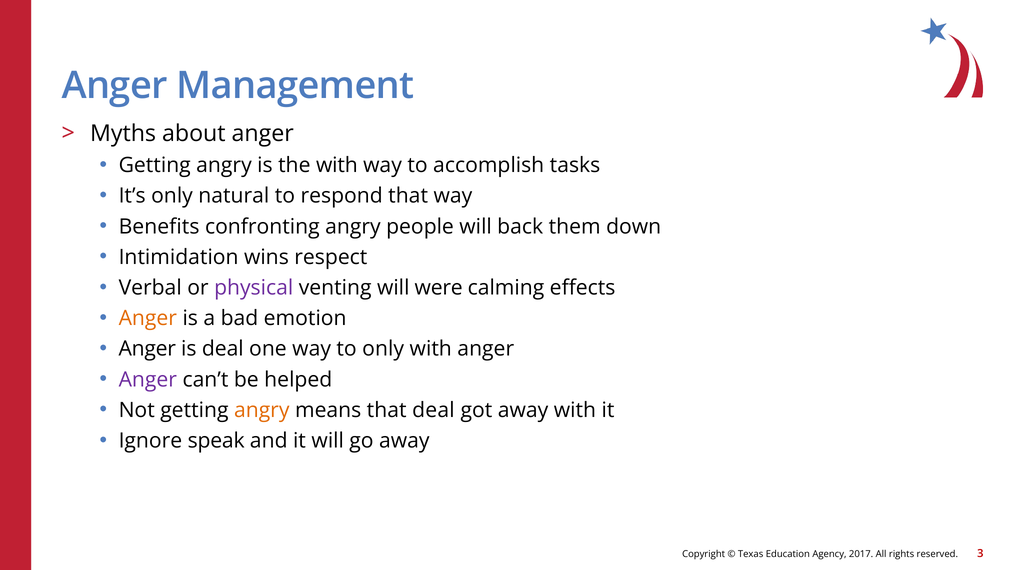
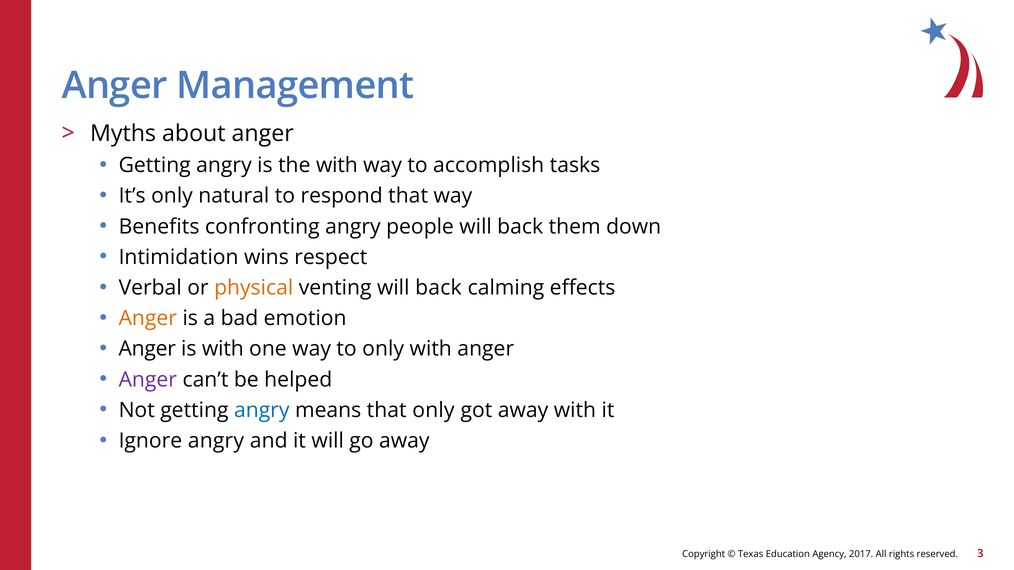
physical colour: purple -> orange
venting will were: were -> back
is deal: deal -> with
angry at (262, 410) colour: orange -> blue
that deal: deal -> only
Ignore speak: speak -> angry
